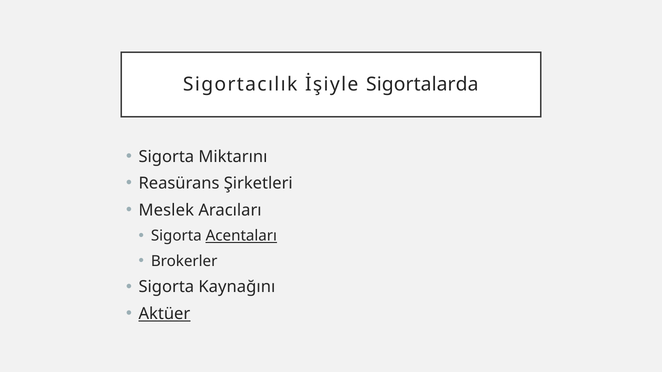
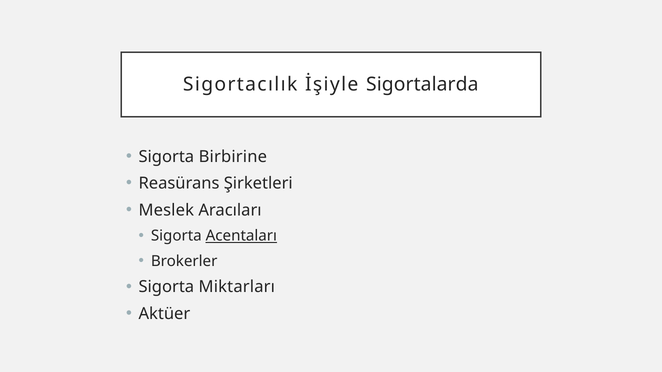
Miktarını: Miktarını -> Birbirine
Kaynağını: Kaynağını -> Miktarları
Aktüer underline: present -> none
